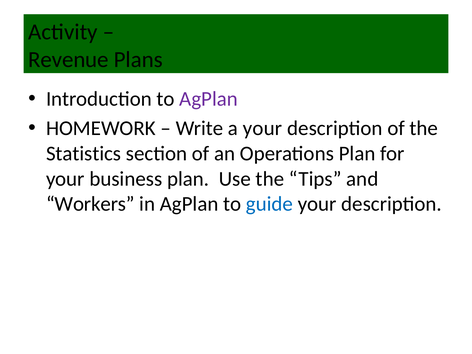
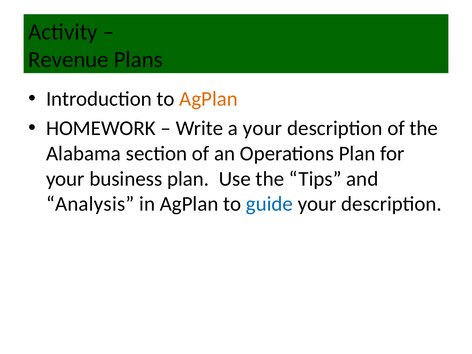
AgPlan at (209, 99) colour: purple -> orange
Statistics: Statistics -> Alabama
Workers: Workers -> Analysis
